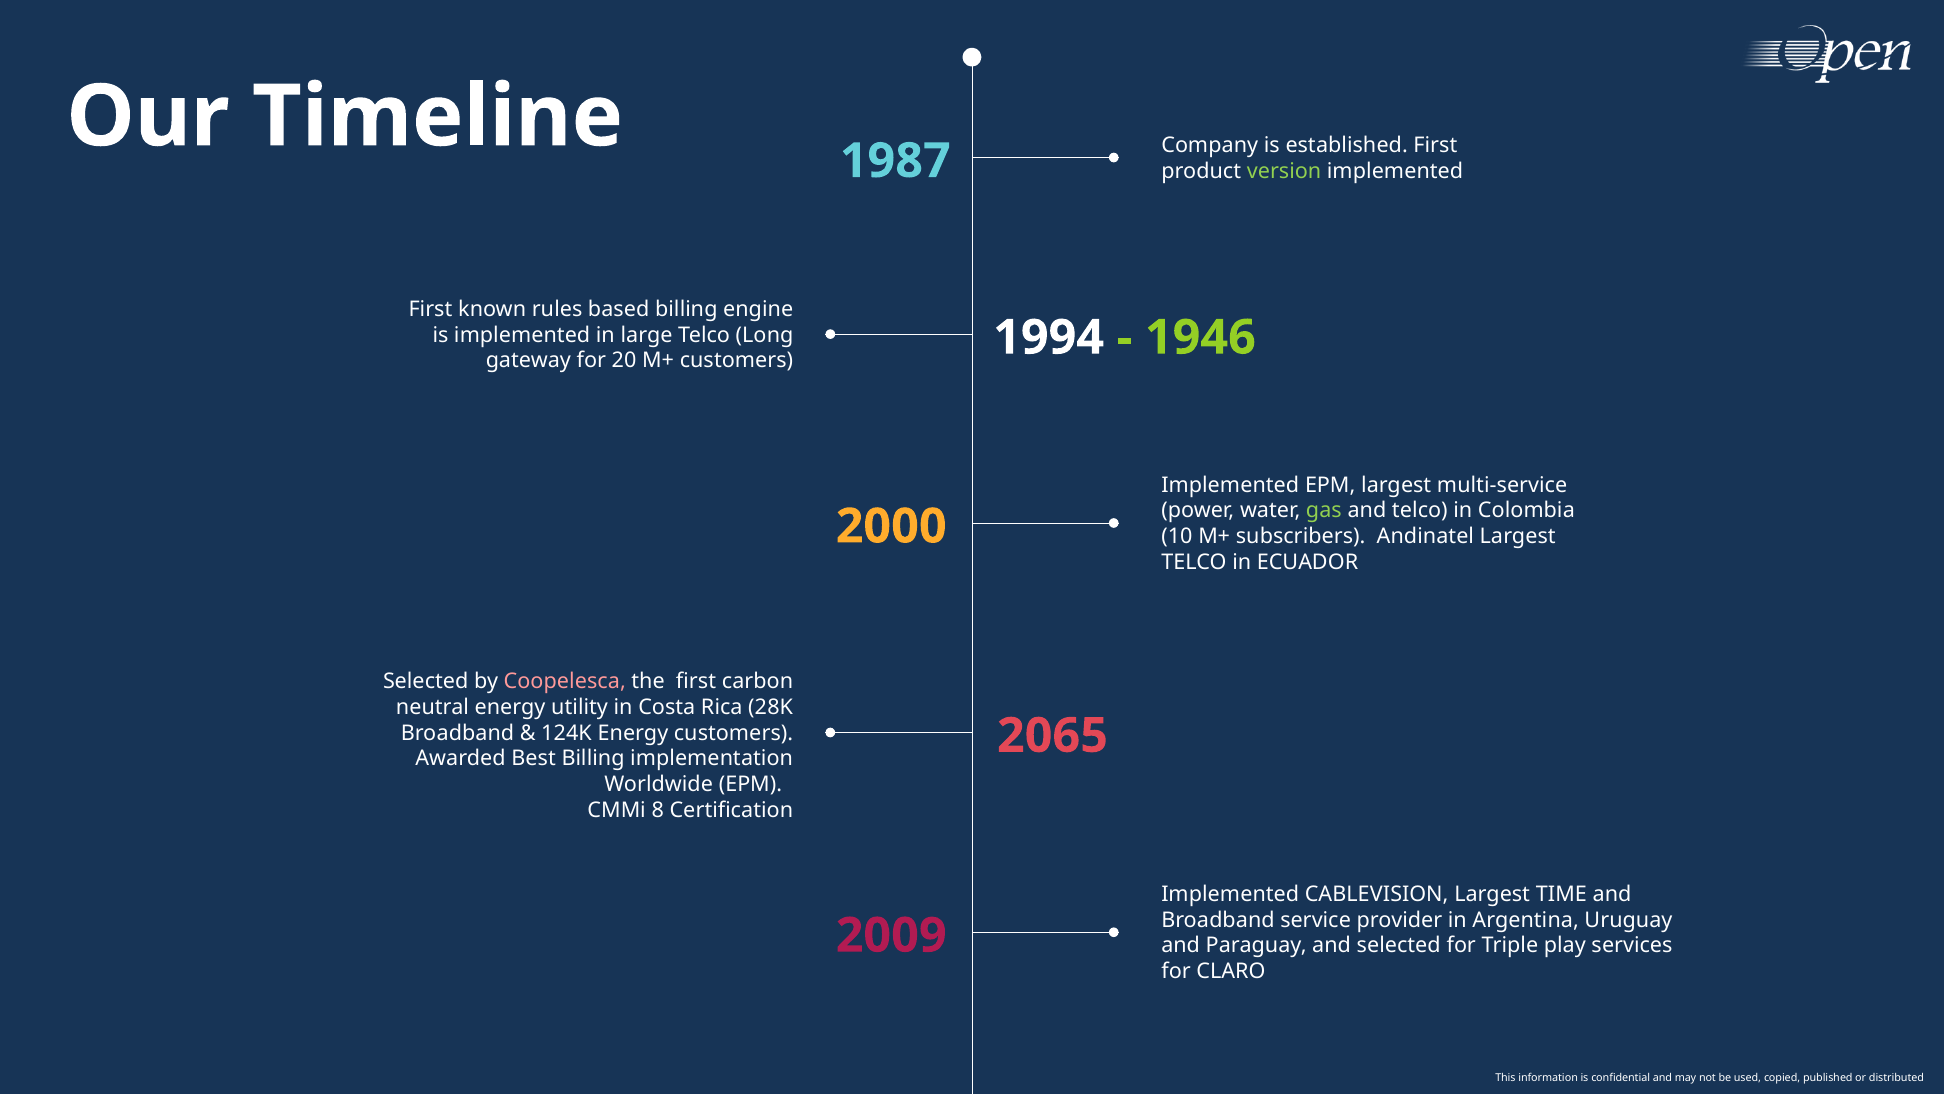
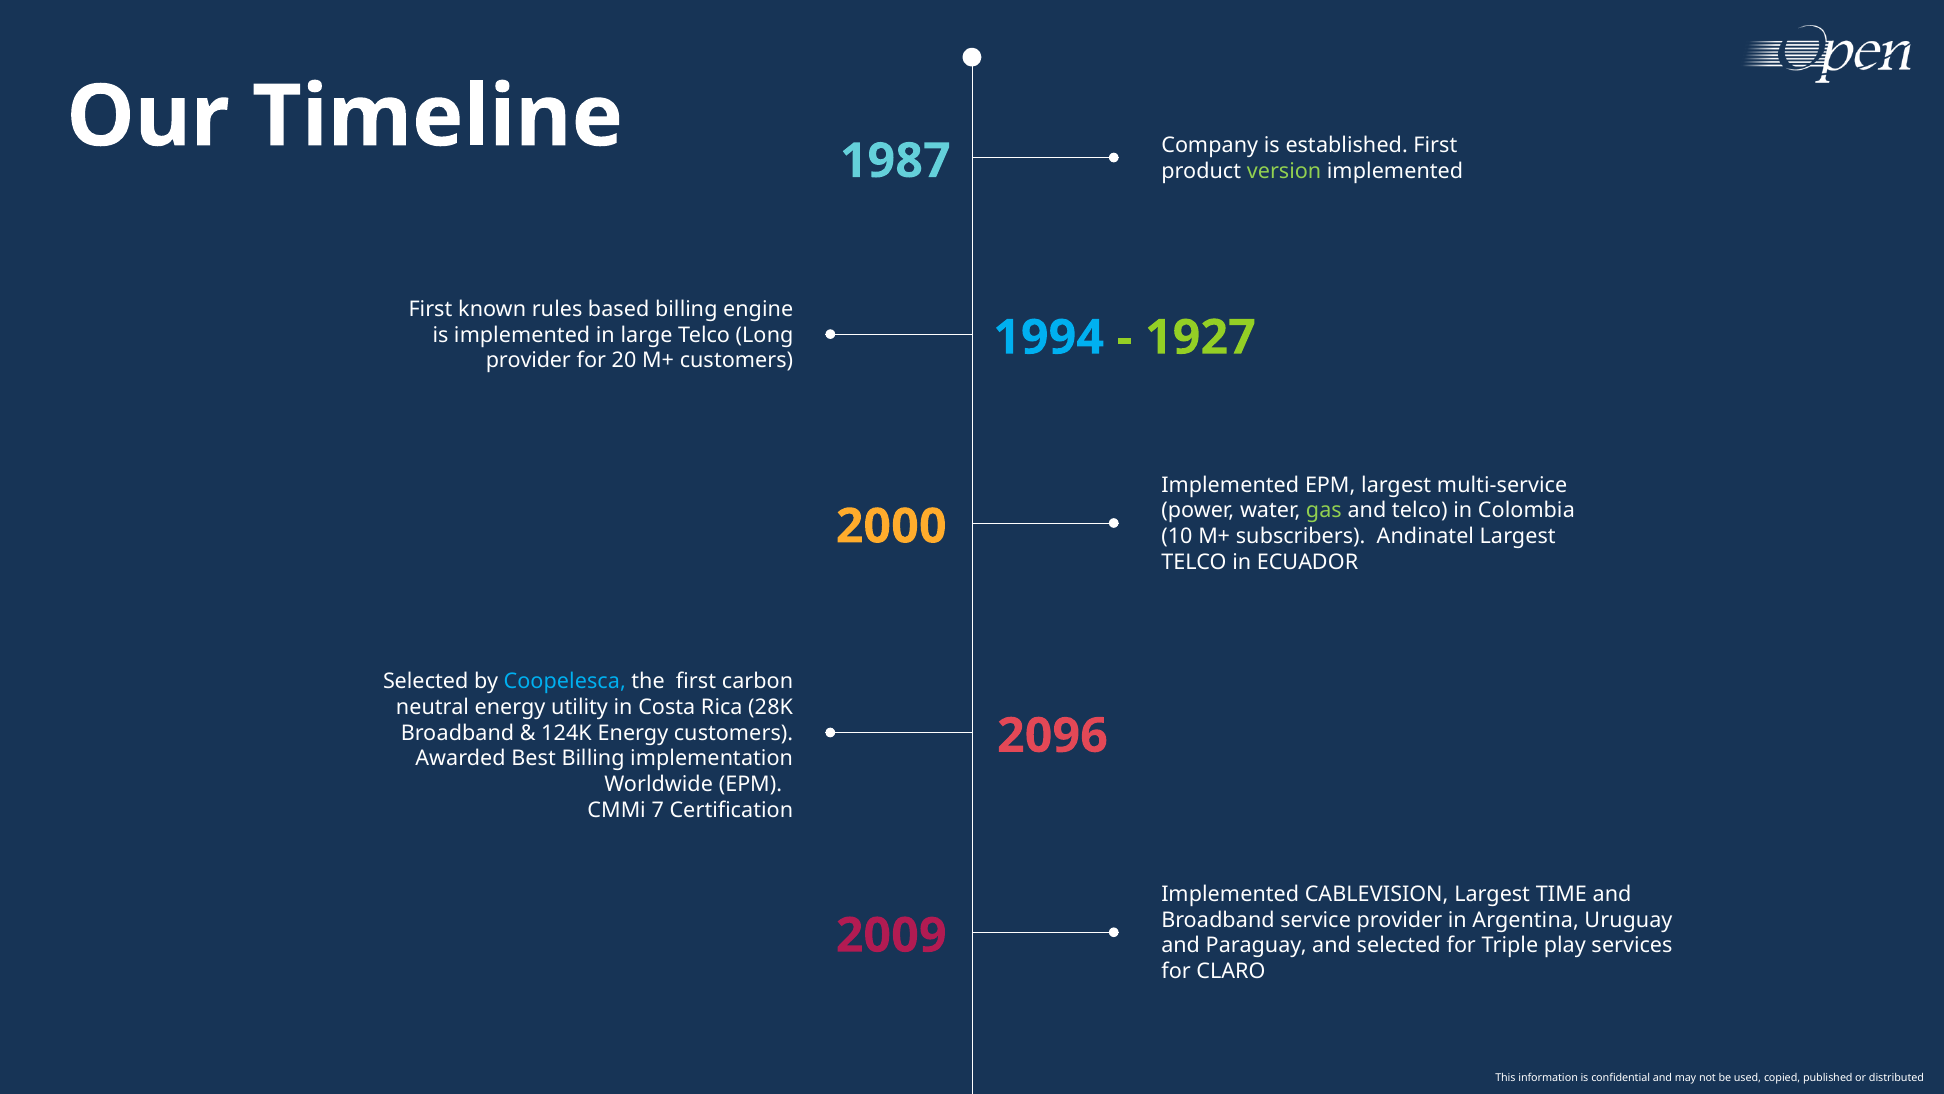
1994 colour: white -> light blue
1946: 1946 -> 1927
gateway at (528, 361): gateway -> provider
Coopelesca colour: pink -> light blue
2065: 2065 -> 2096
8: 8 -> 7
